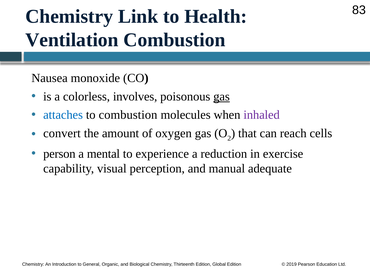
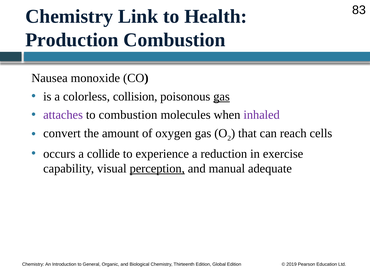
Ventilation: Ventilation -> Production
involves: involves -> collision
attaches colour: blue -> purple
person: person -> occurs
mental: mental -> collide
perception underline: none -> present
